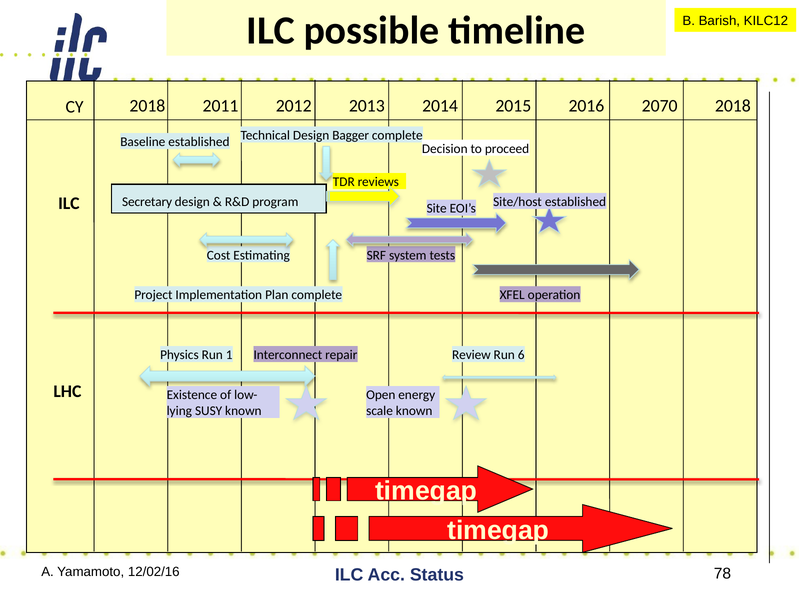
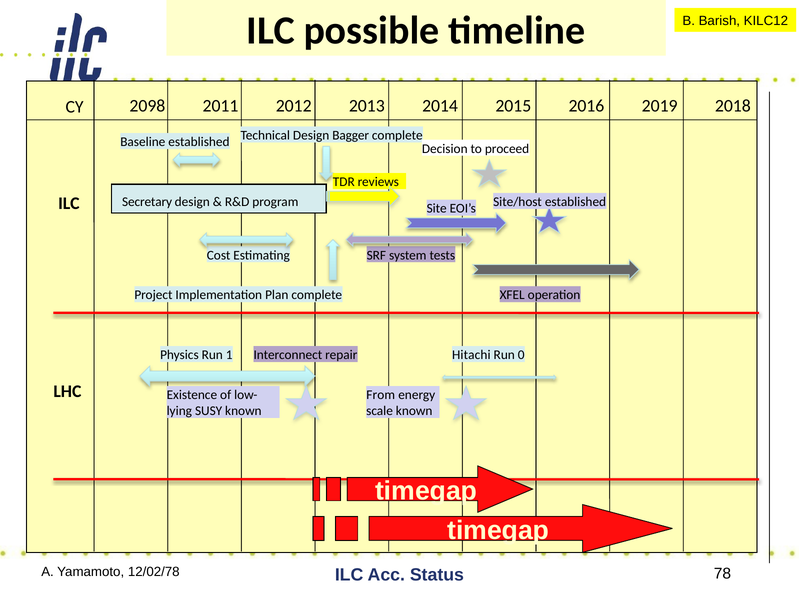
2018 at (147, 106): 2018 -> 2098
2070: 2070 -> 2019
Review: Review -> Hitachi
6: 6 -> 0
Open: Open -> From
12/02/16: 12/02/16 -> 12/02/78
